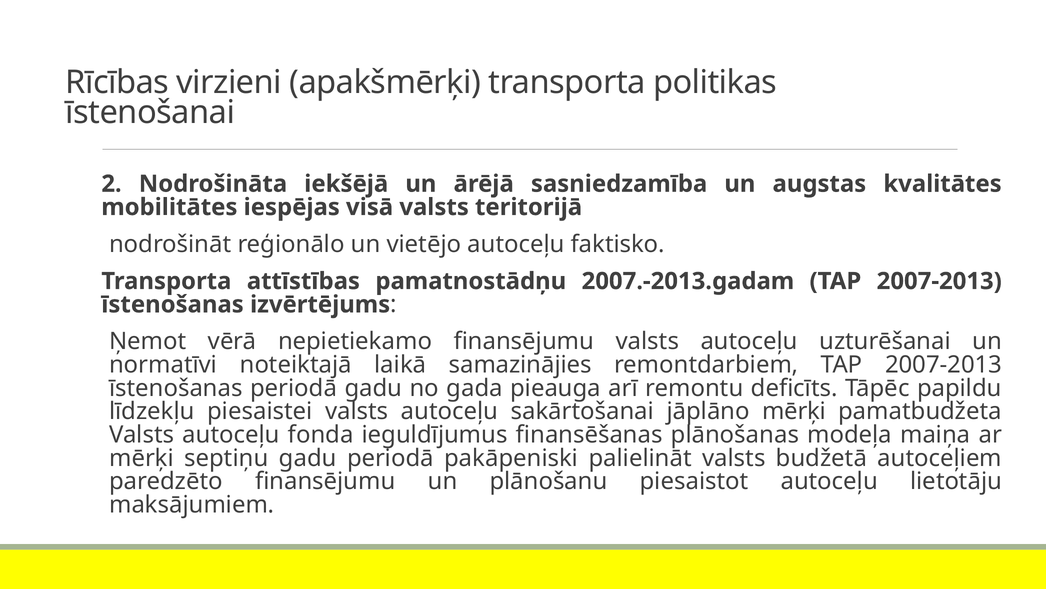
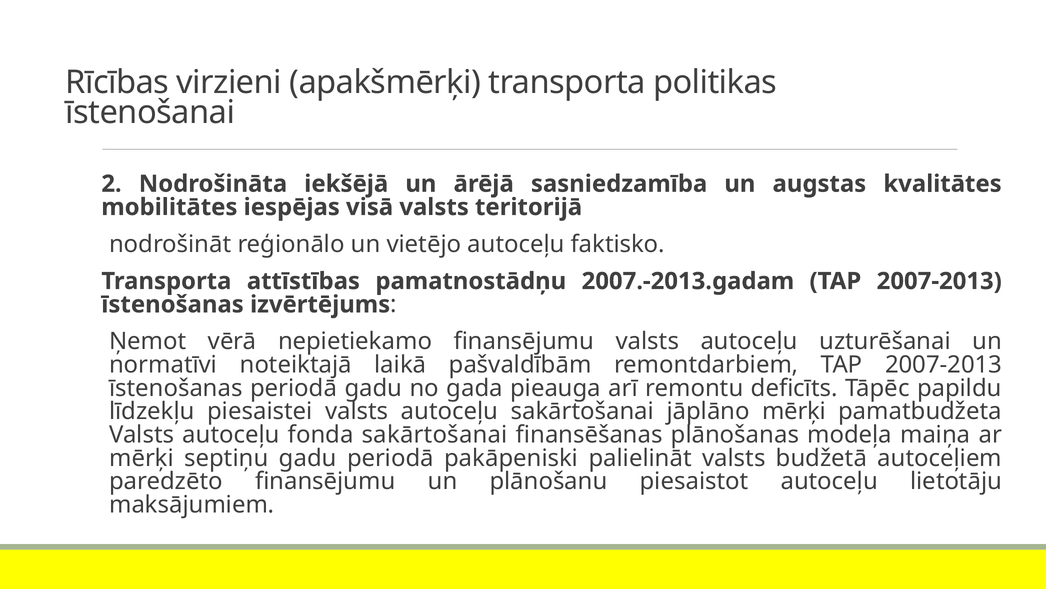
samazinājies: samazinājies -> pašvaldībām
fonda ieguldījumus: ieguldījumus -> sakārtošanai
